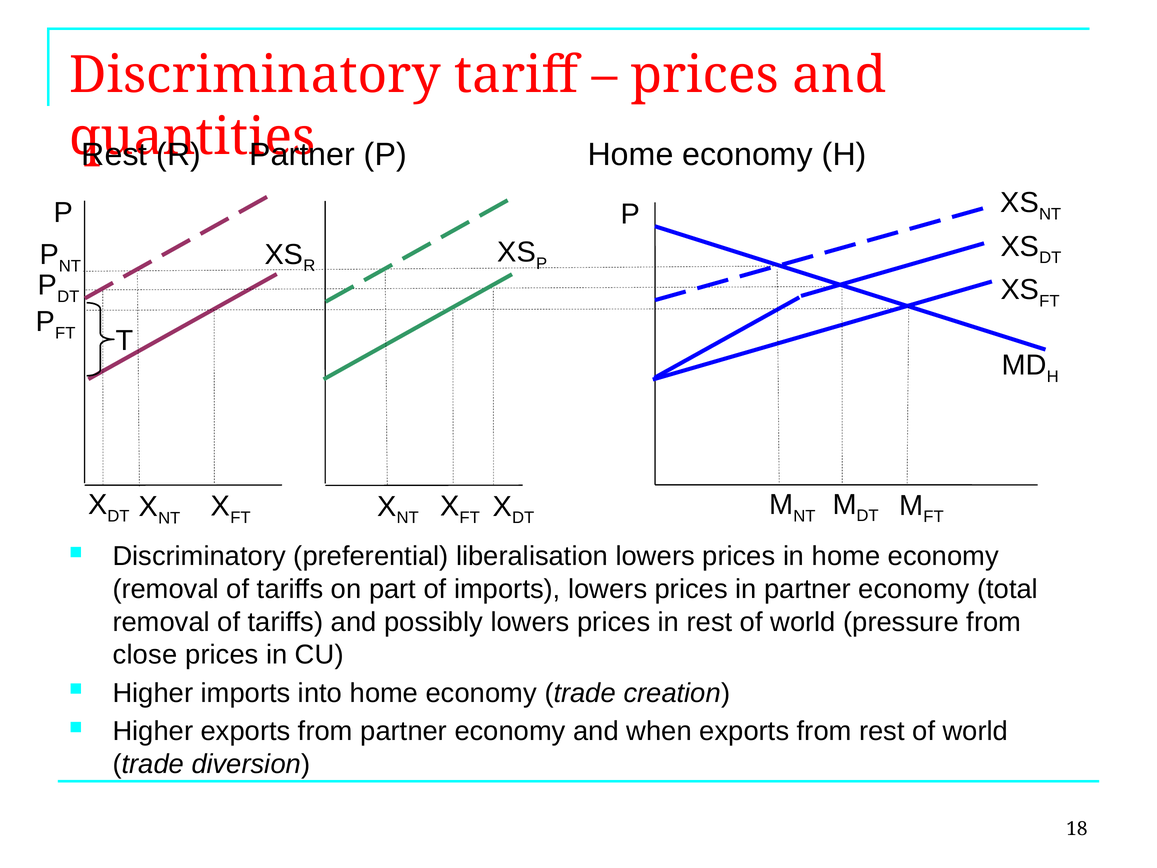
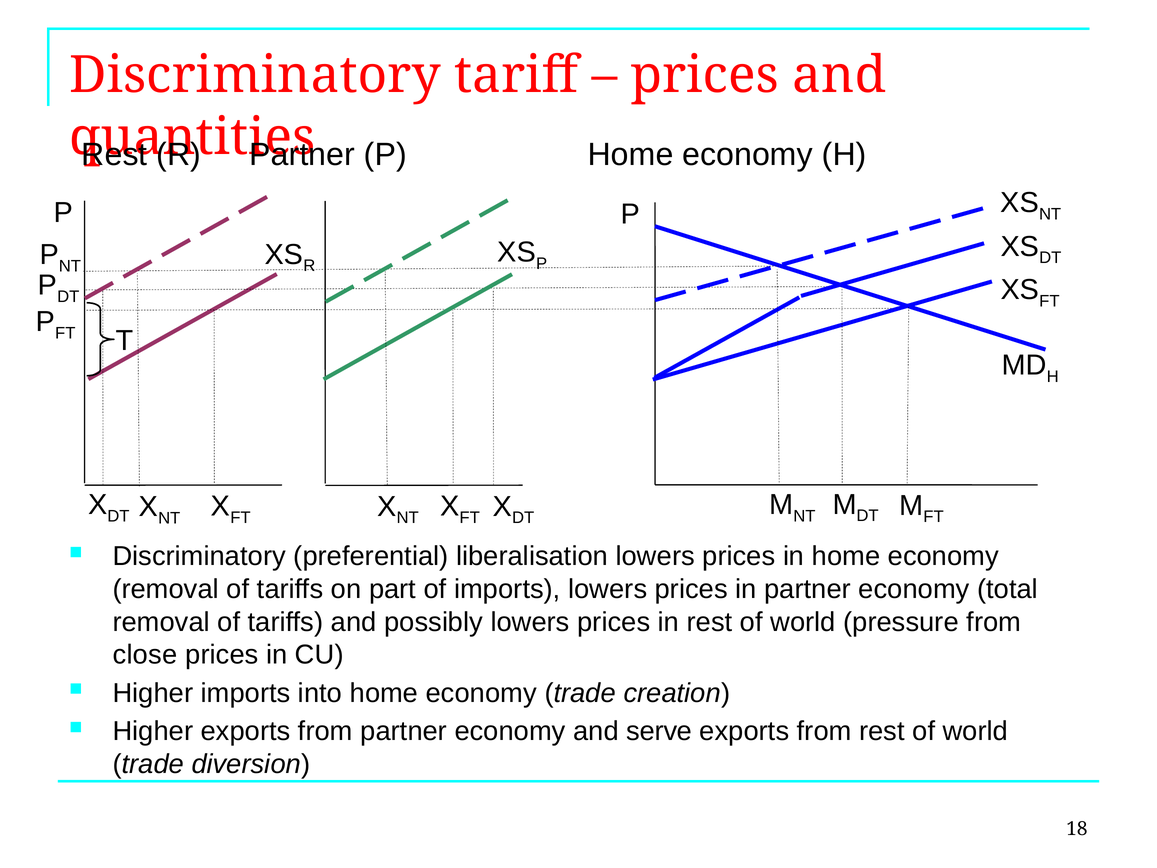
when: when -> serve
